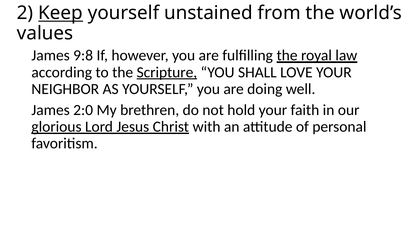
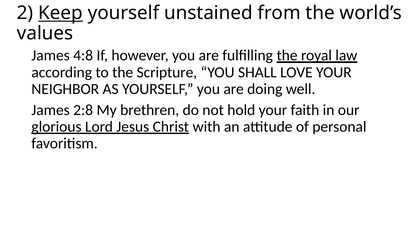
9:8: 9:8 -> 4:8
Scripture underline: present -> none
2:0: 2:0 -> 2:8
